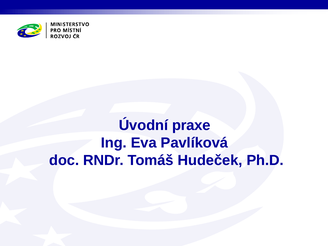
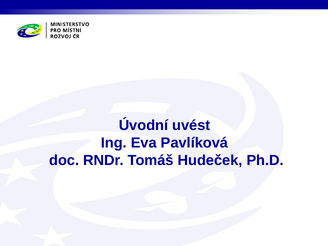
praxe: praxe -> uvést
